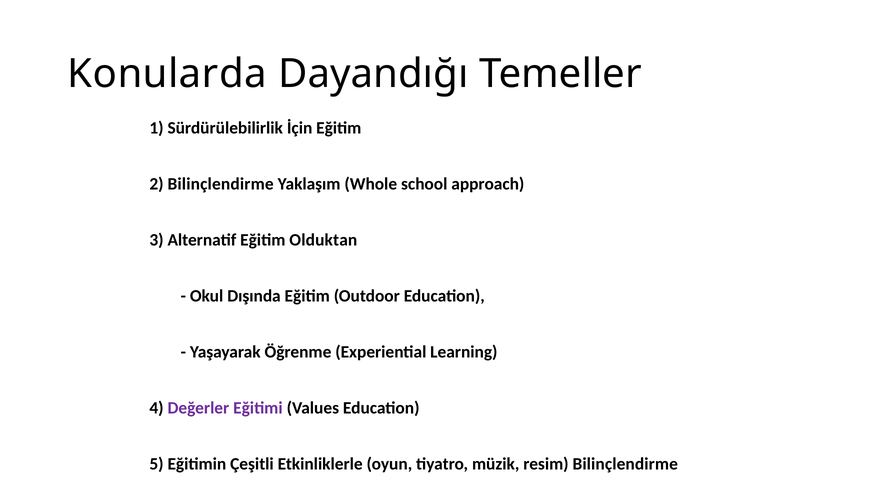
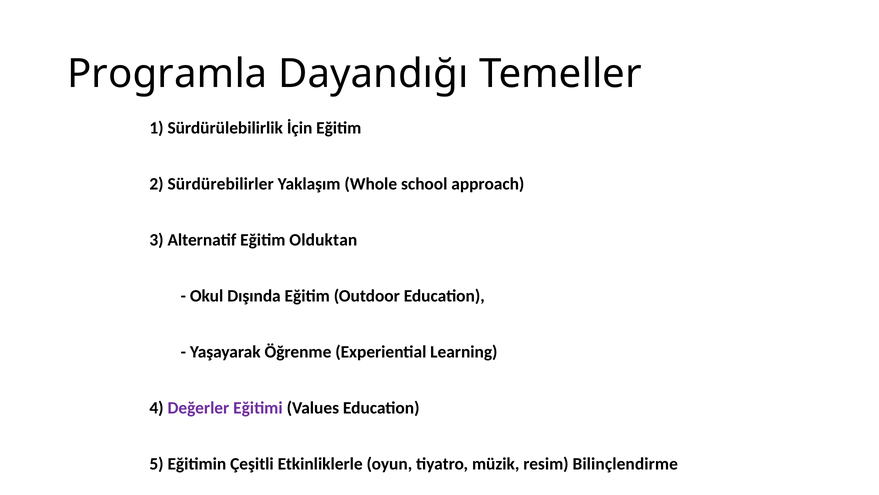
Konularda: Konularda -> Programla
2 Bilinçlendirme: Bilinçlendirme -> Sürdürebilirler
